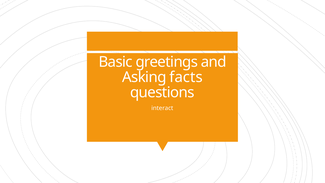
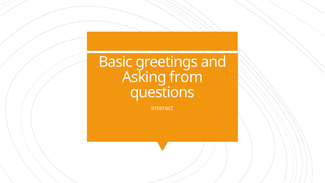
facts: facts -> from
